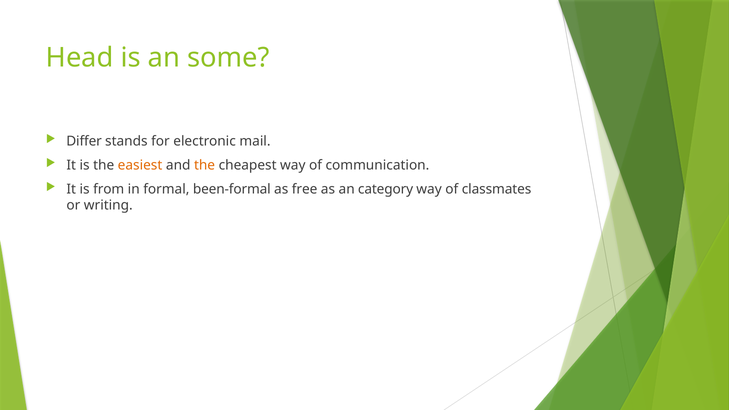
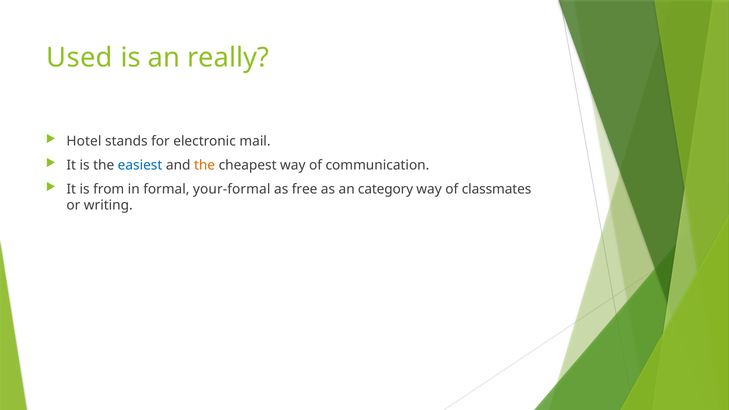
Head: Head -> Used
some: some -> really
Differ: Differ -> Hotel
easiest colour: orange -> blue
been-formal: been-formal -> your-formal
